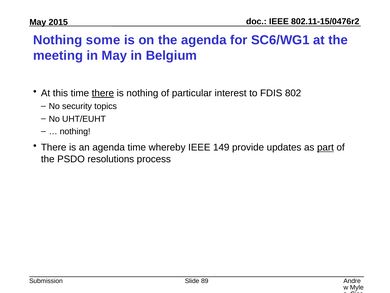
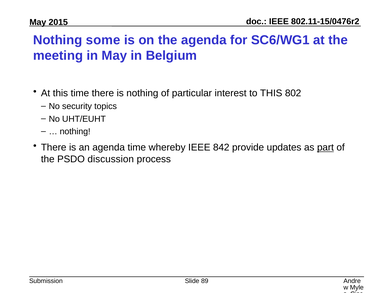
there at (103, 93) underline: present -> none
to FDIS: FDIS -> THIS
149: 149 -> 842
resolutions: resolutions -> discussion
